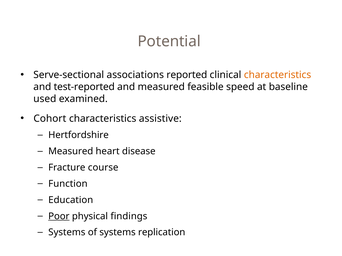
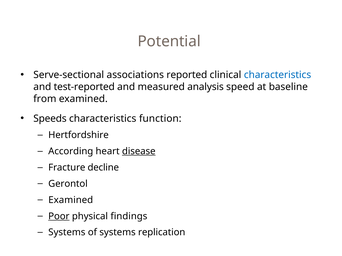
characteristics at (278, 75) colour: orange -> blue
feasible: feasible -> analysis
used: used -> from
Cohort: Cohort -> Speeds
assistive: assistive -> function
Measured at (71, 152): Measured -> According
disease underline: none -> present
course: course -> decline
Function: Function -> Gerontol
Education at (71, 200): Education -> Examined
